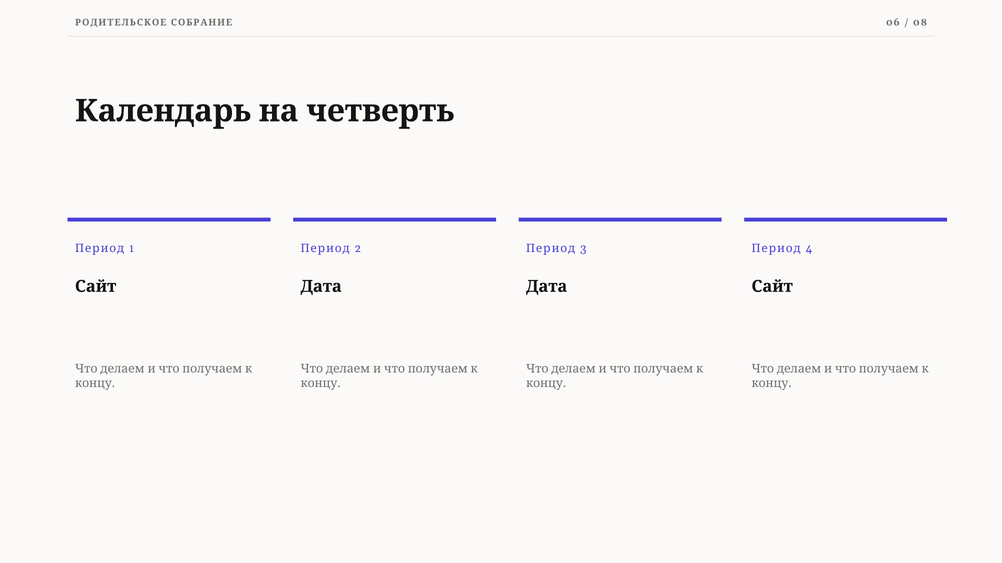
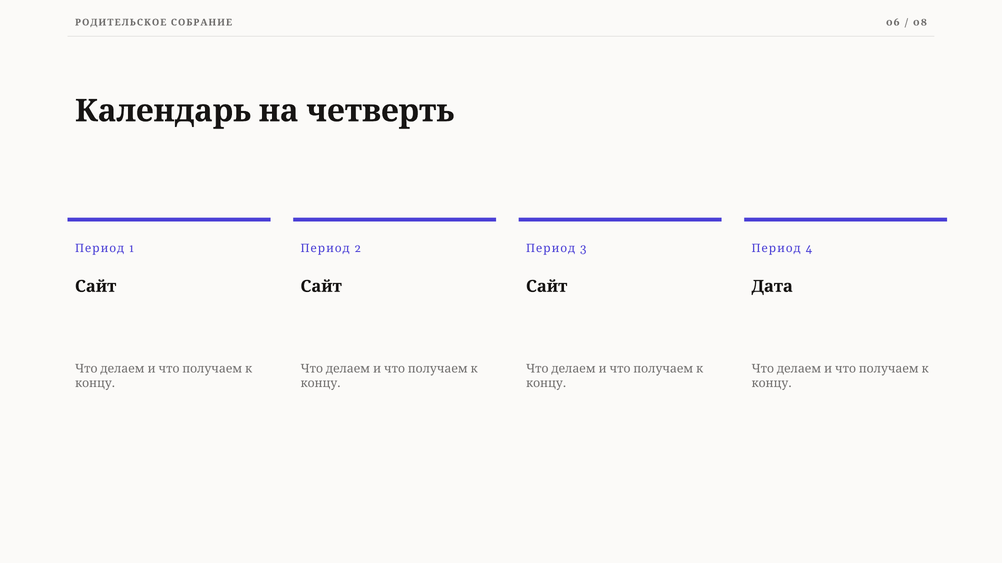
Дата at (321, 287): Дата -> Сайт
Дата at (547, 287): Дата -> Сайт
Сайт at (772, 287): Сайт -> Дата
